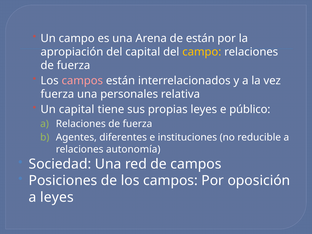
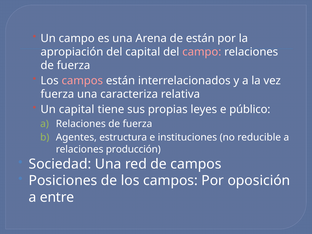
campo at (202, 52) colour: yellow -> pink
personales: personales -> caracteriza
diferentes: diferentes -> estructura
autonomía: autonomía -> producción
a leyes: leyes -> entre
